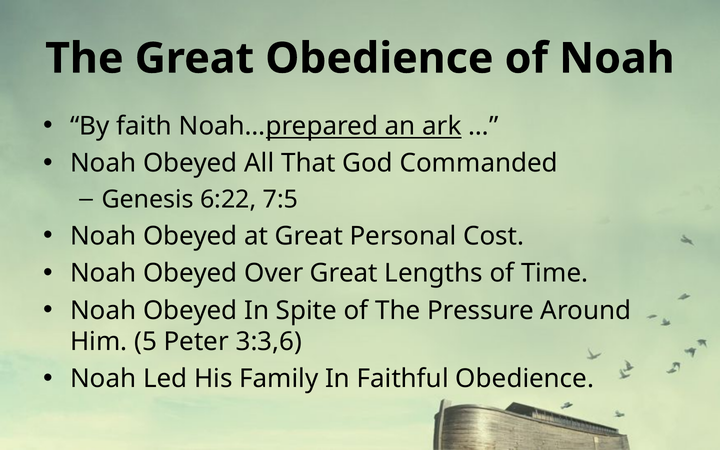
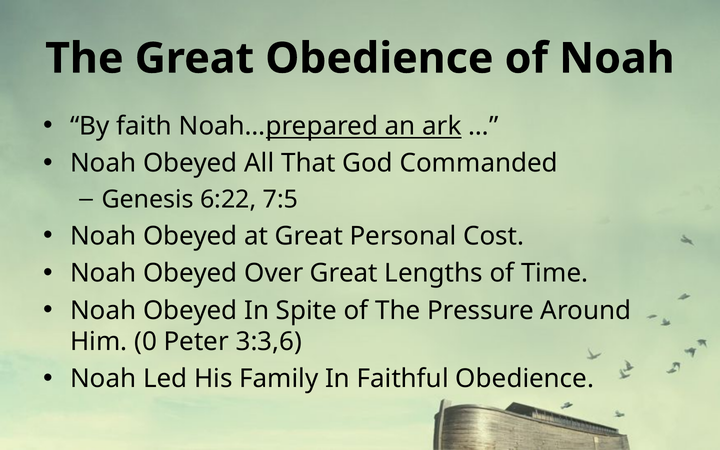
5: 5 -> 0
